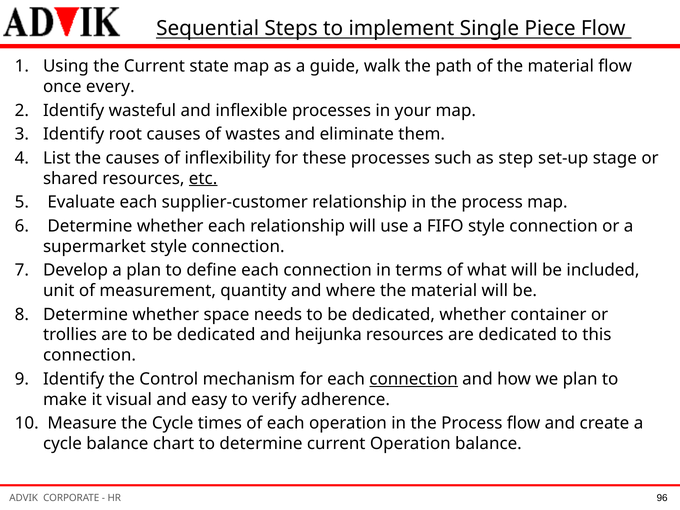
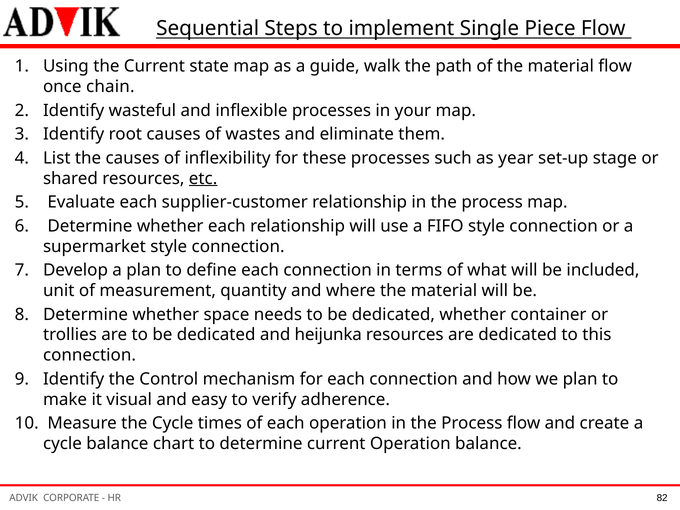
every: every -> chain
step: step -> year
connection at (414, 379) underline: present -> none
96: 96 -> 82
